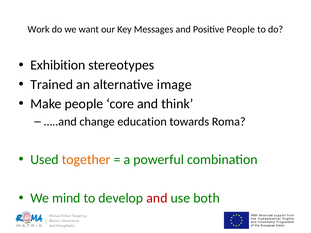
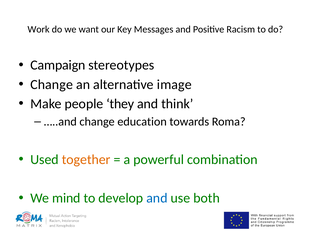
Positive People: People -> Racism
Exhibition: Exhibition -> Campaign
Trained at (52, 85): Trained -> Change
core: core -> they
and at (157, 198) colour: red -> blue
